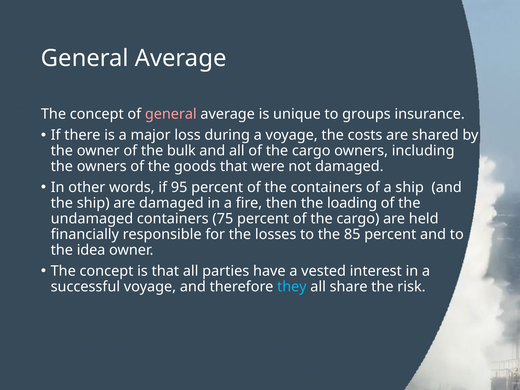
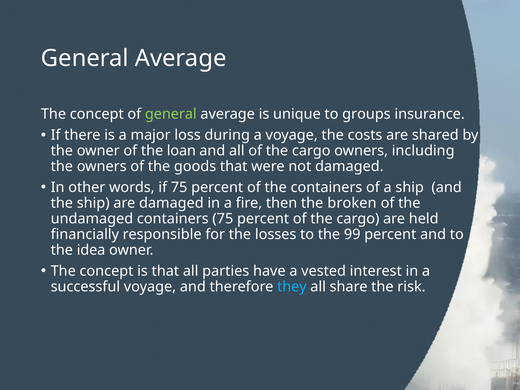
general at (171, 114) colour: pink -> light green
bulk: bulk -> loan
if 95: 95 -> 75
loading: loading -> broken
85: 85 -> 99
